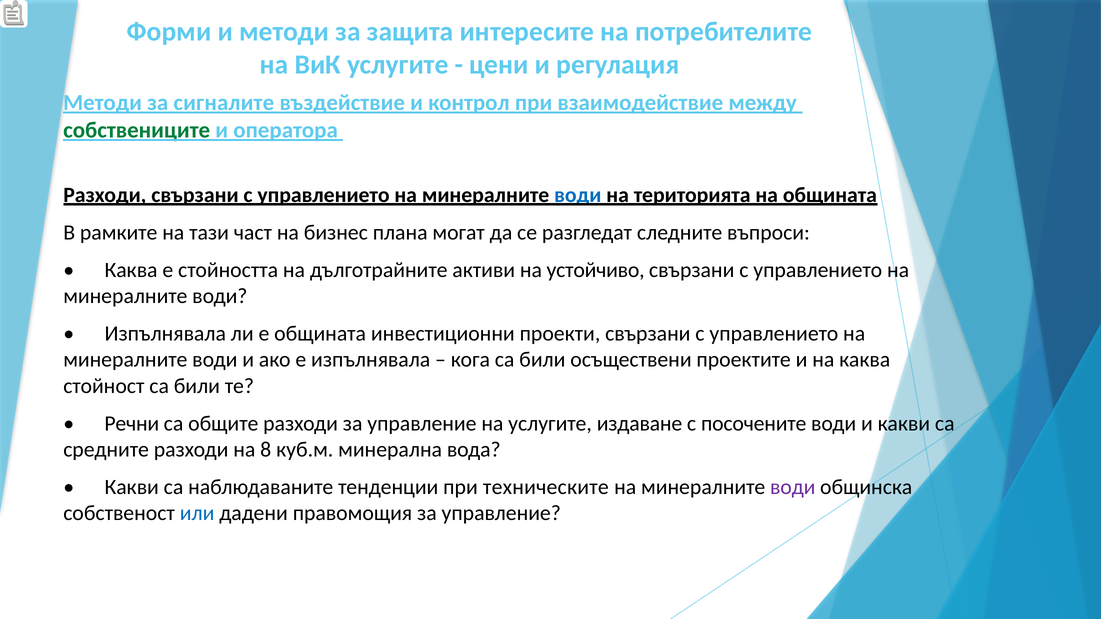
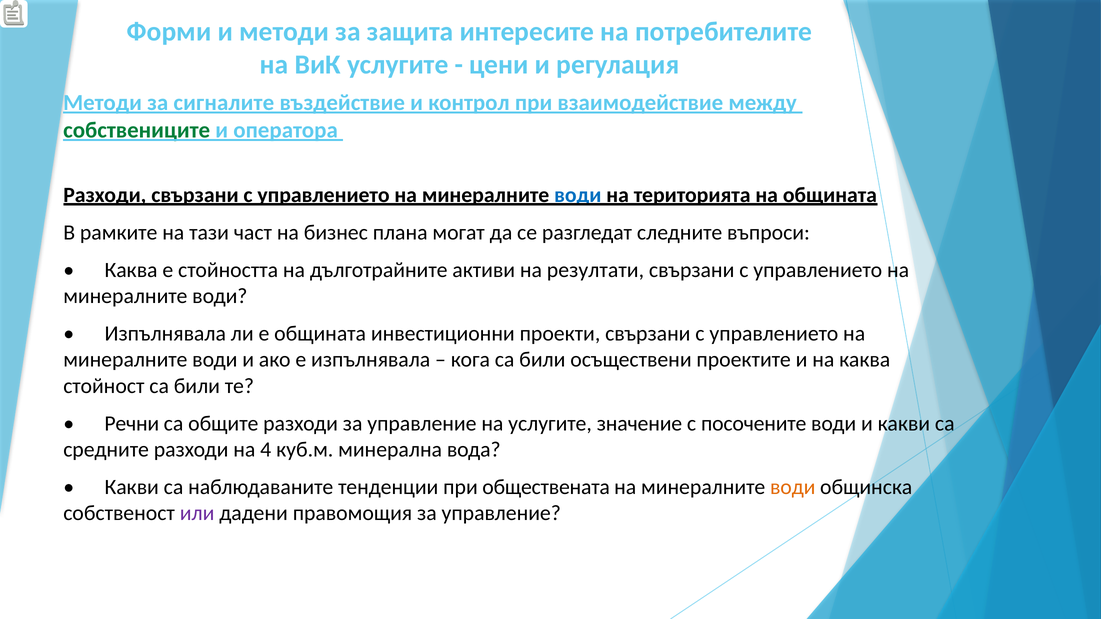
устойчиво: устойчиво -> резултати
издаване: издаване -> значение
8: 8 -> 4
техническите: техническите -> обществената
води at (793, 487) colour: purple -> orange
или colour: blue -> purple
